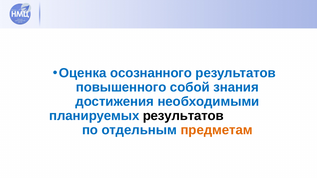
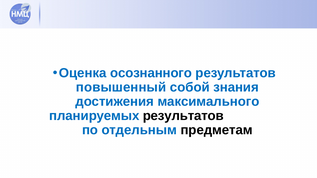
повышенного: повышенного -> повышенный
необходимыми: необходимыми -> максимального
предметам colour: orange -> black
